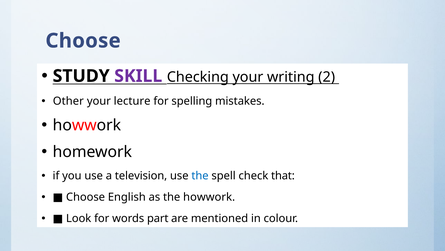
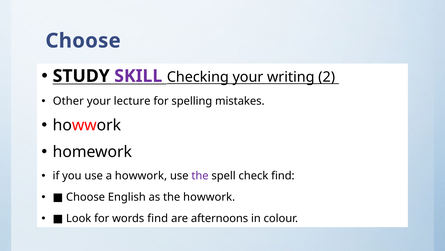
a television: television -> howwork
the at (200, 175) colour: blue -> purple
check that: that -> find
words part: part -> find
mentioned: mentioned -> afternoons
